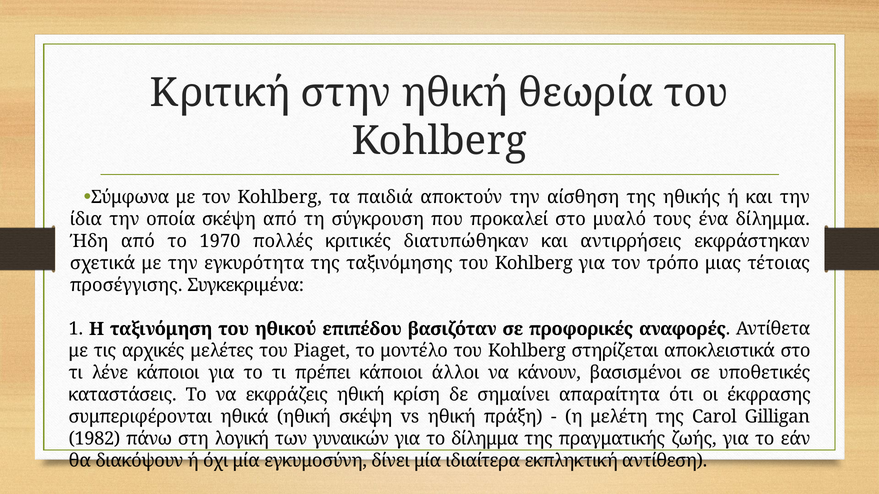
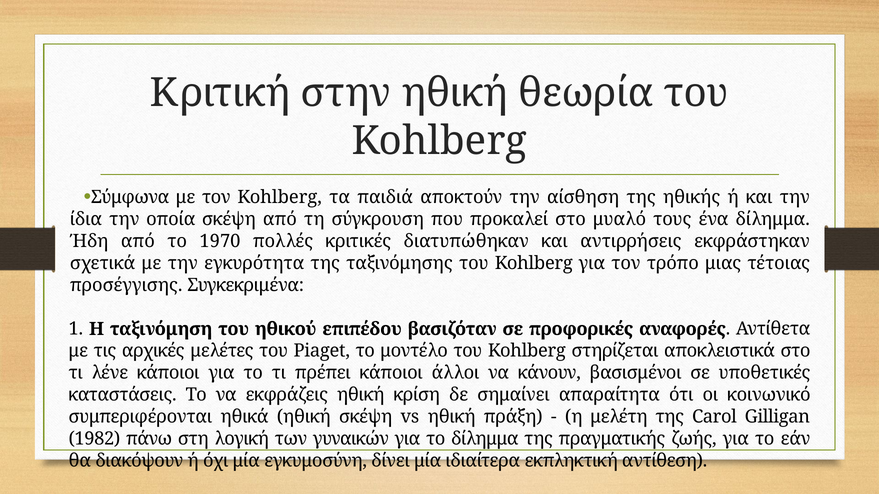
έκφρασης: έκφρασης -> κοινωνικό
